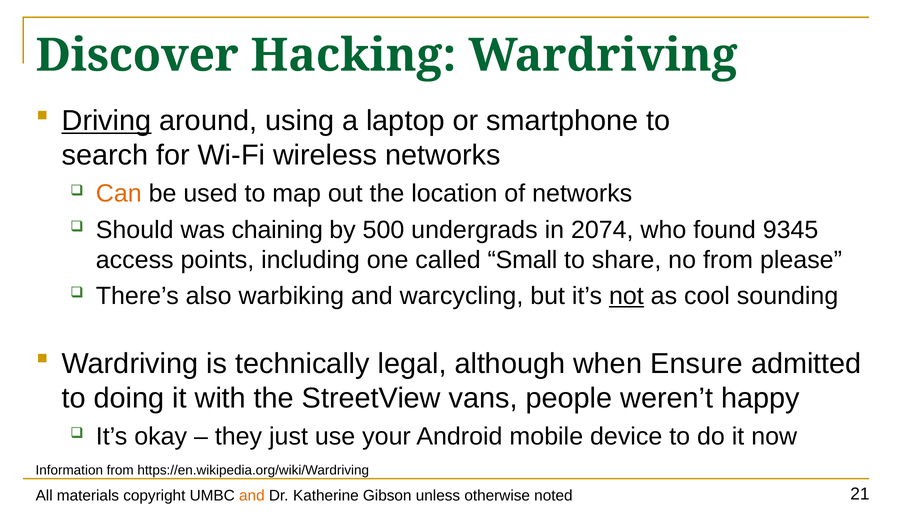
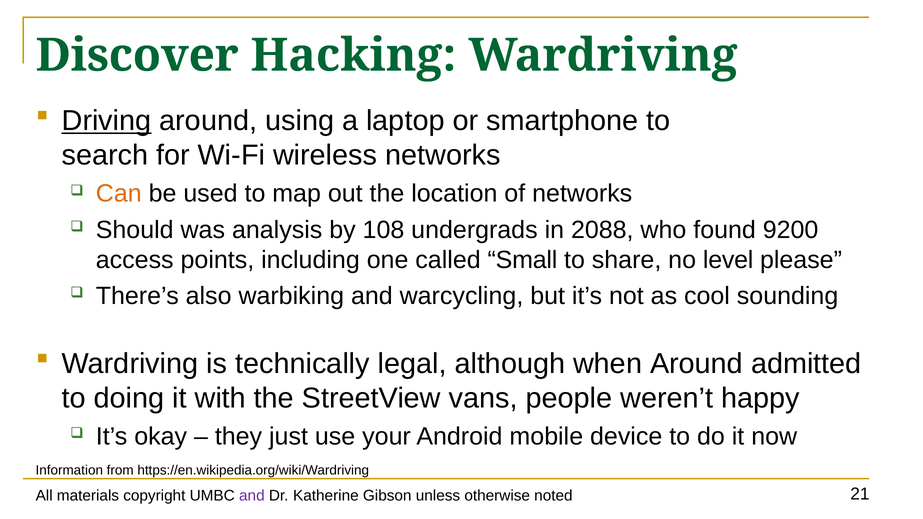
chaining: chaining -> analysis
500: 500 -> 108
2074: 2074 -> 2088
9345: 9345 -> 9200
no from: from -> level
not underline: present -> none
when Ensure: Ensure -> Around
and at (252, 496) colour: orange -> purple
